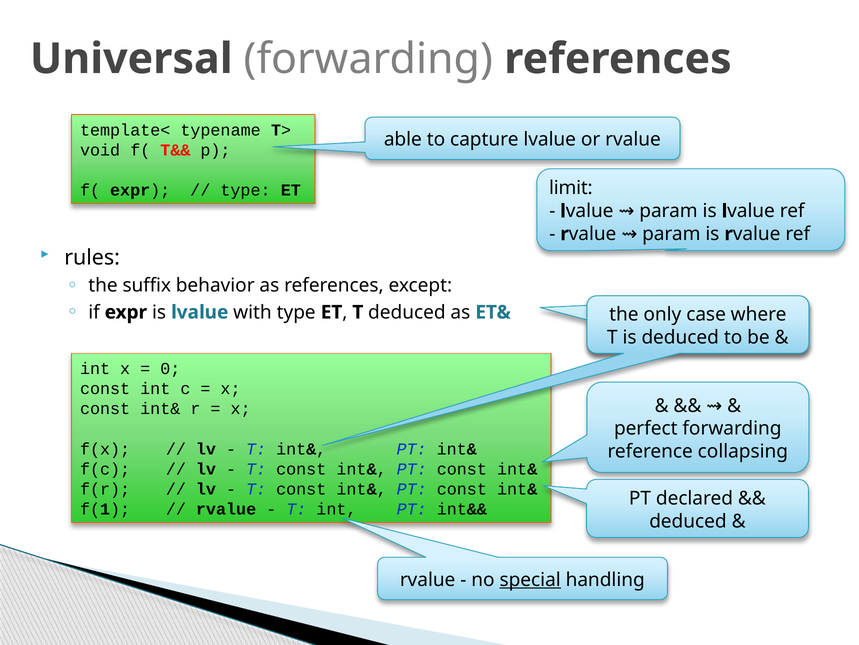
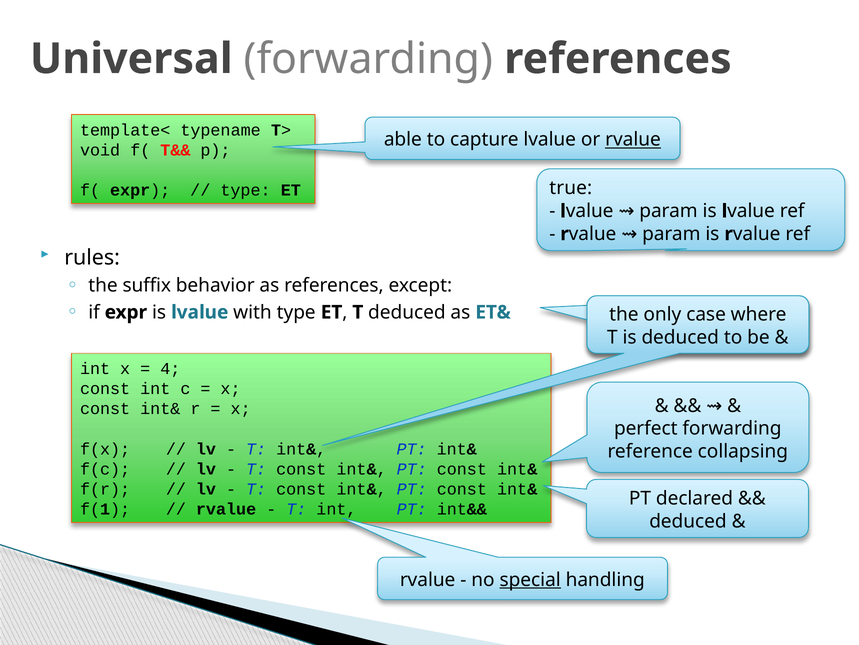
rvalue at (633, 139) underline: none -> present
limit: limit -> true
0: 0 -> 4
